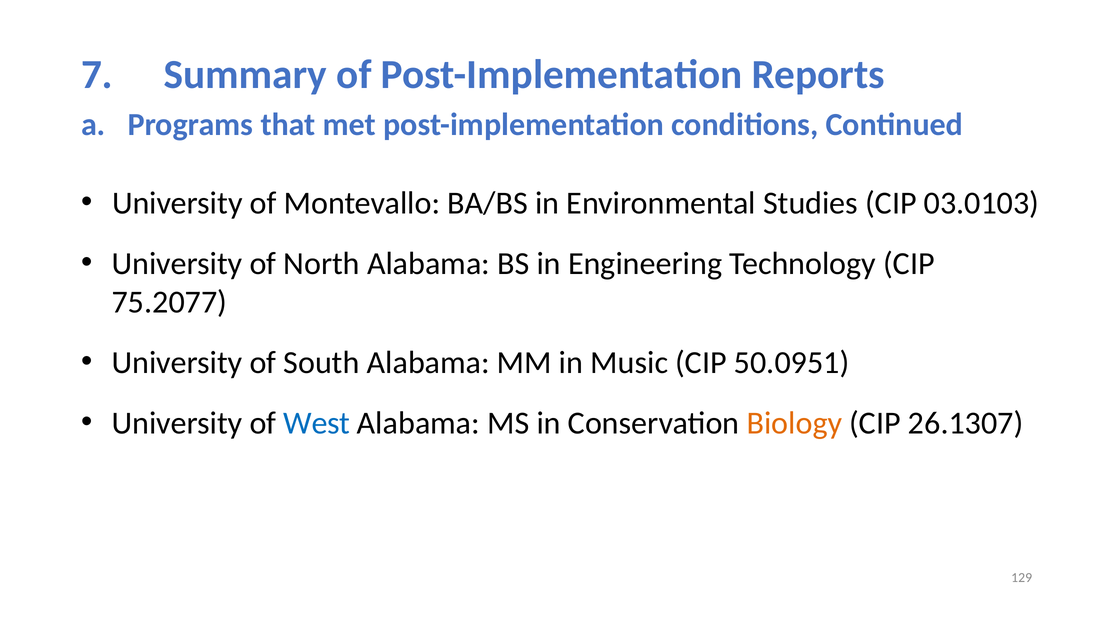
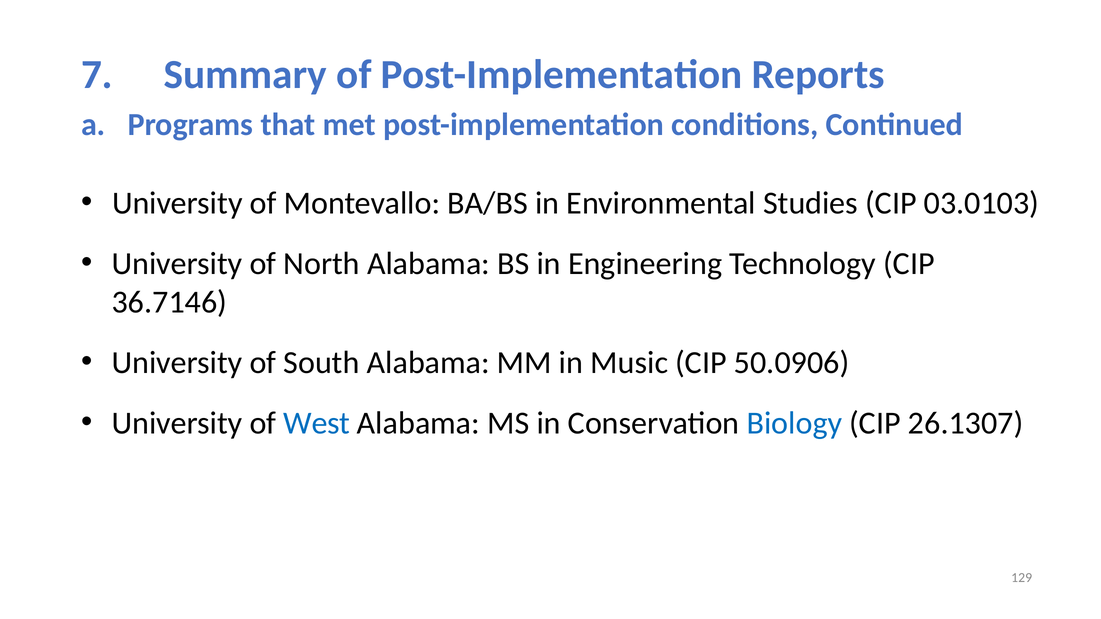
75.2077: 75.2077 -> 36.7146
50.0951: 50.0951 -> 50.0906
Biology colour: orange -> blue
